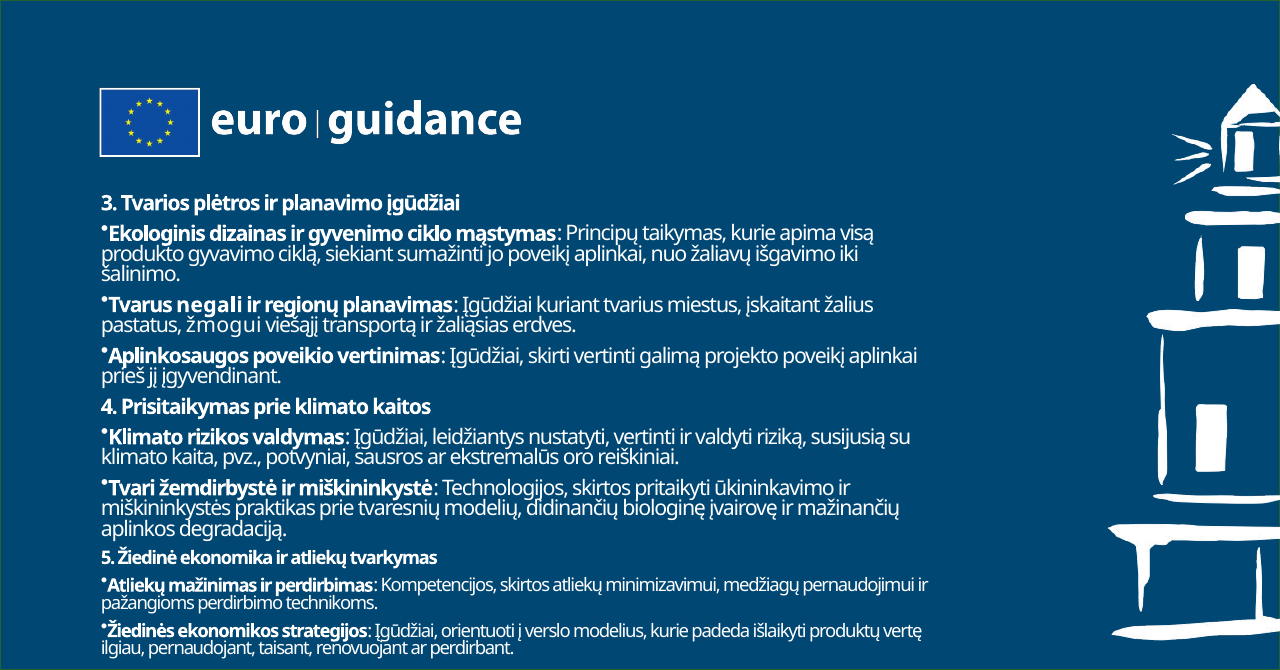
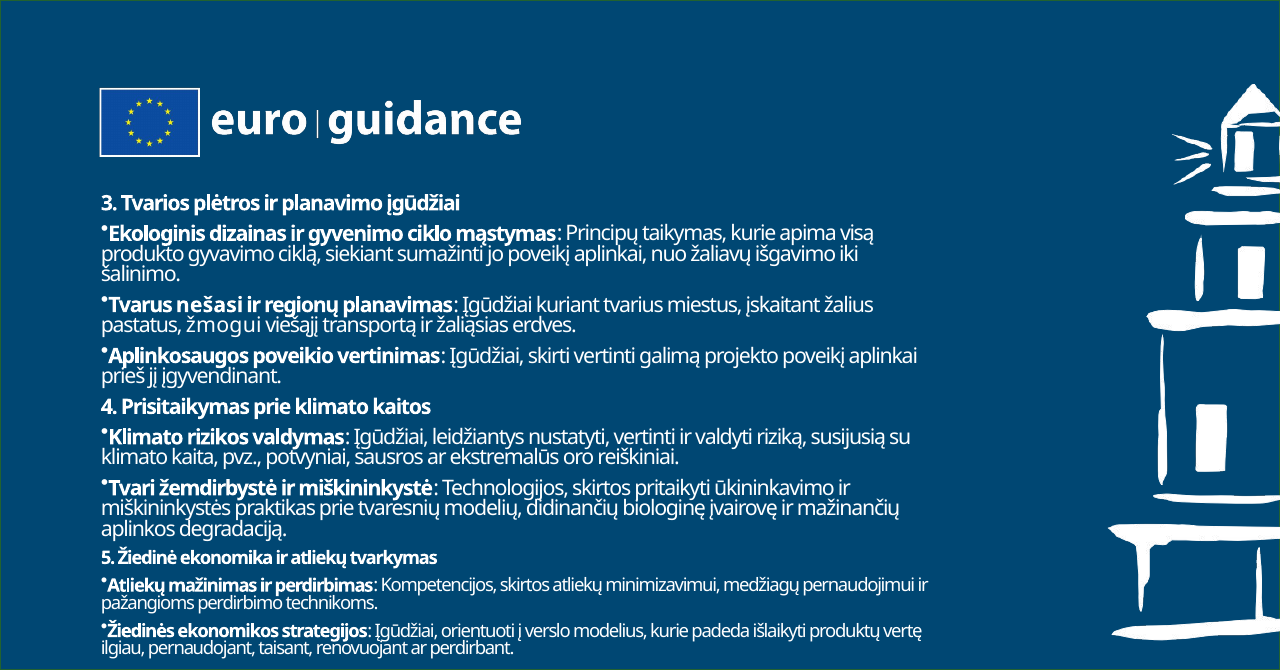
negali: negali -> nešasi
